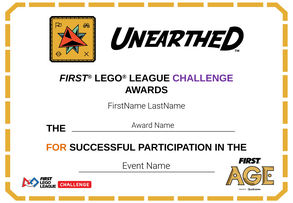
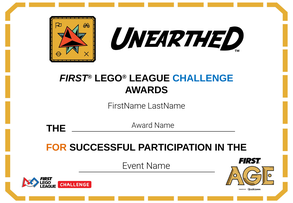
CHALLENGE colour: purple -> blue
